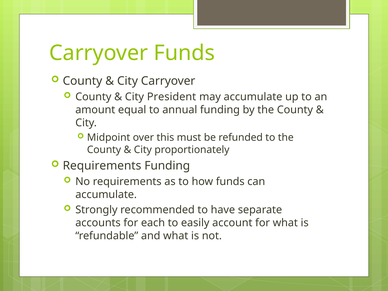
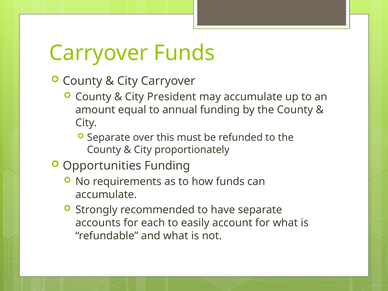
Midpoint at (109, 137): Midpoint -> Separate
Requirements at (102, 166): Requirements -> Opportunities
